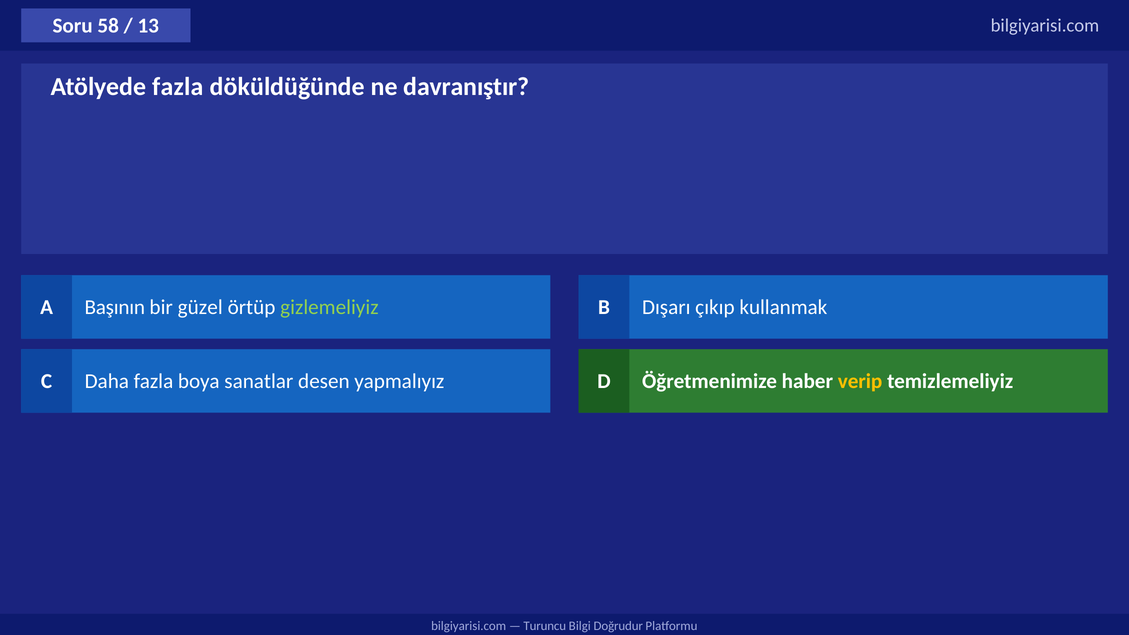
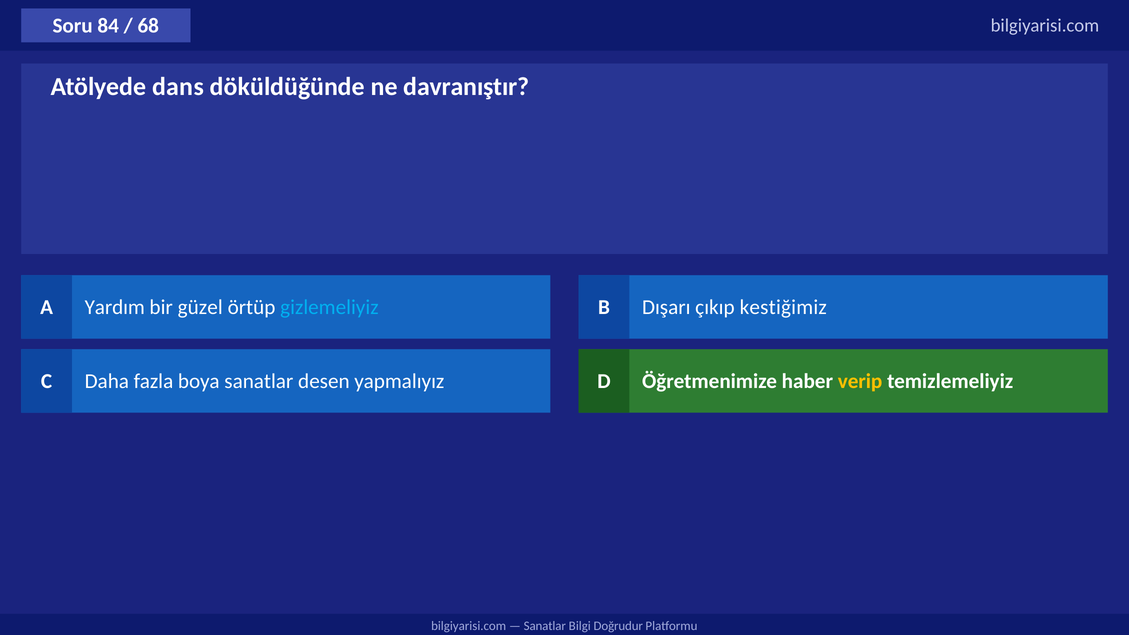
58: 58 -> 84
13: 13 -> 68
Atölyede fazla: fazla -> dans
Başının: Başının -> Yardım
gizlemeliyiz colour: light green -> light blue
kullanmak: kullanmak -> kestiğimiz
Turuncu at (545, 626): Turuncu -> Sanatlar
